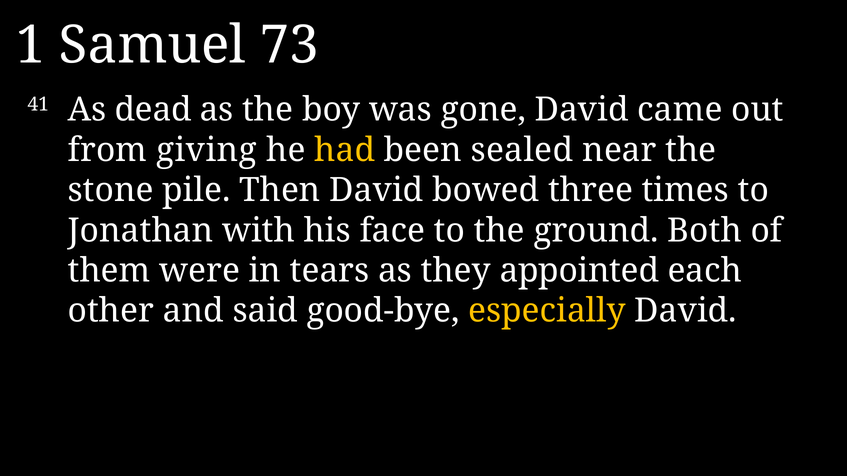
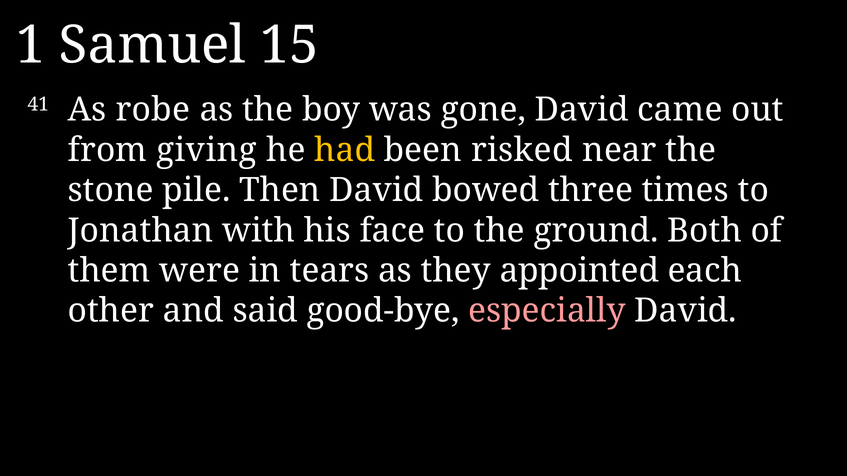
73: 73 -> 15
dead: dead -> robe
sealed: sealed -> risked
especially colour: yellow -> pink
